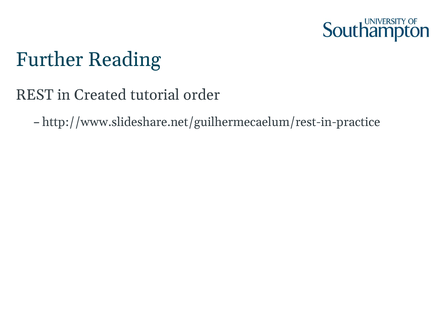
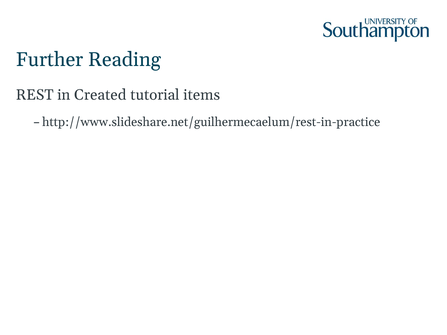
order: order -> items
